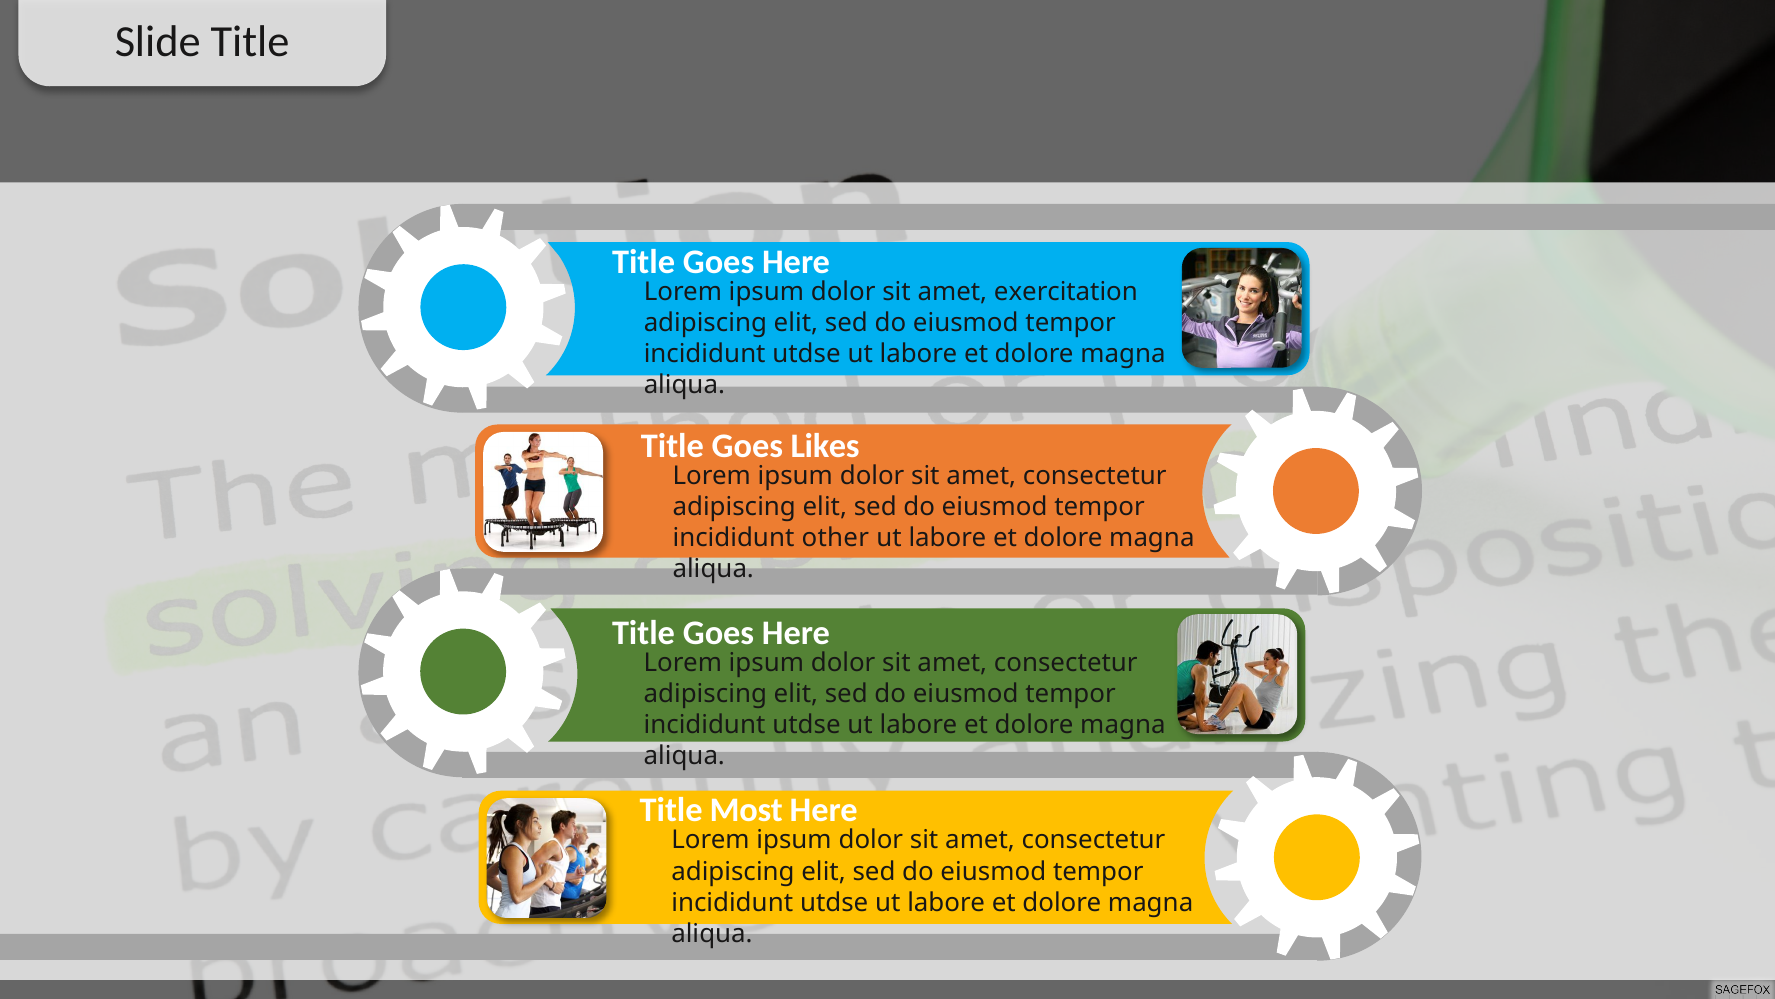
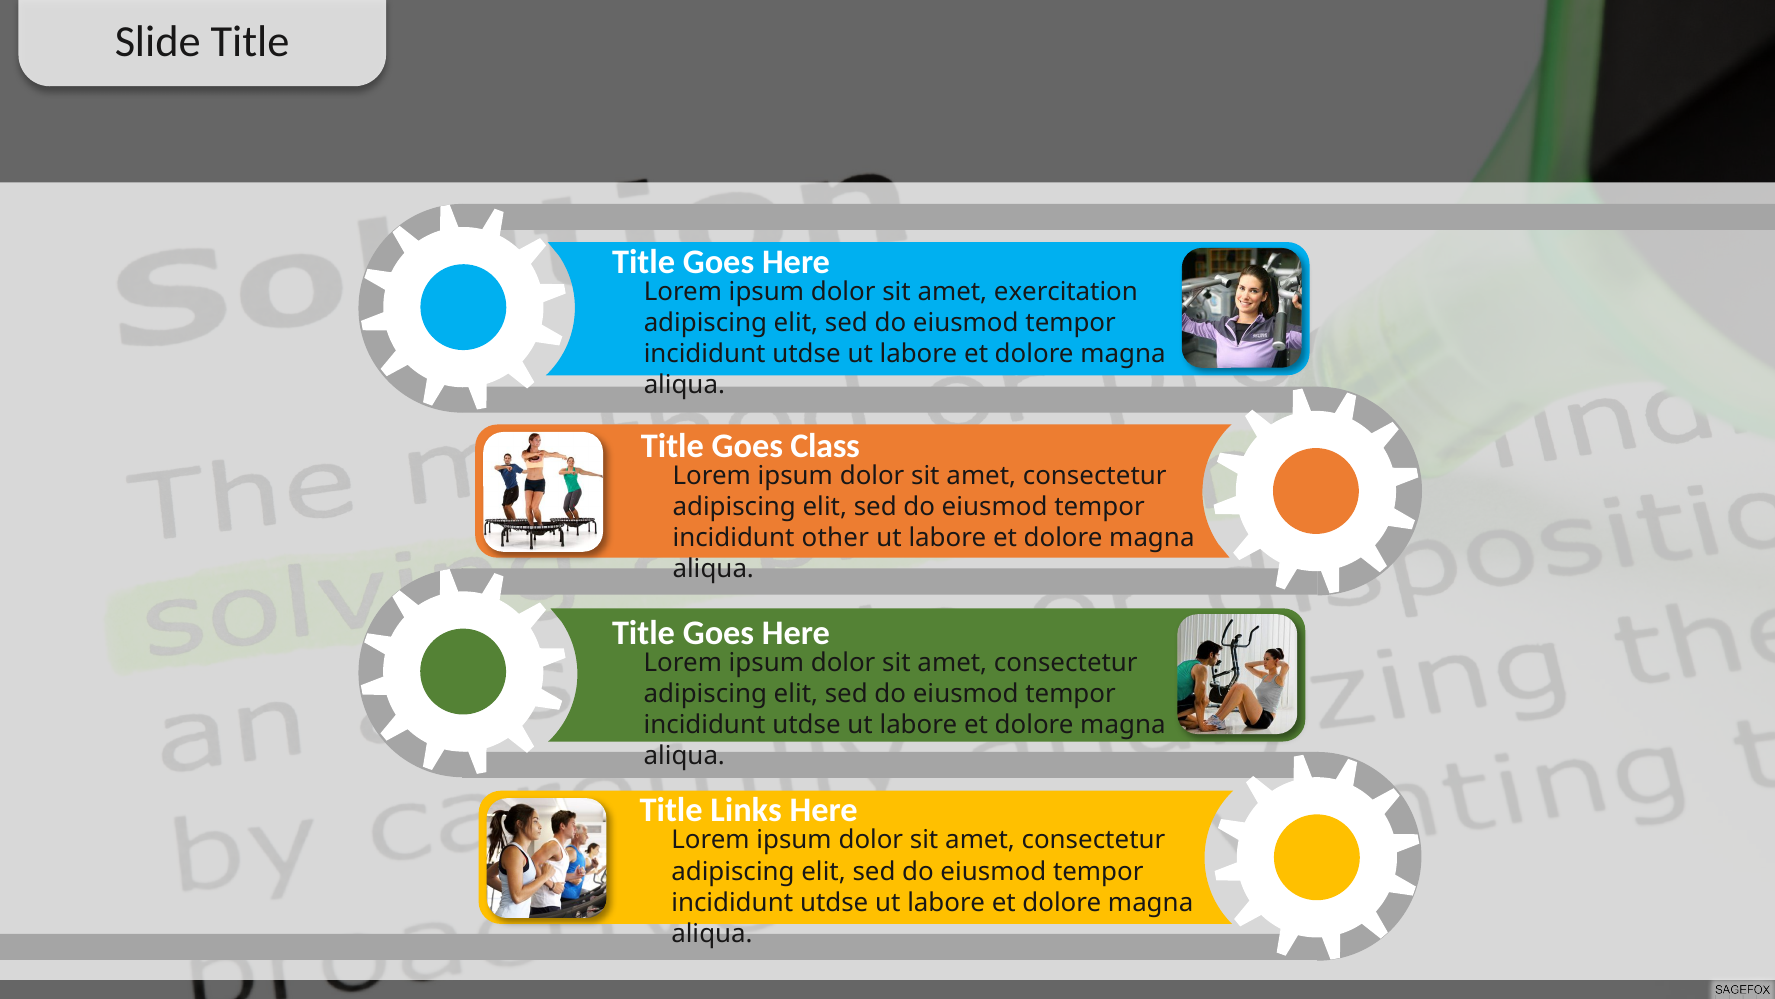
Likes: Likes -> Class
Most: Most -> Links
